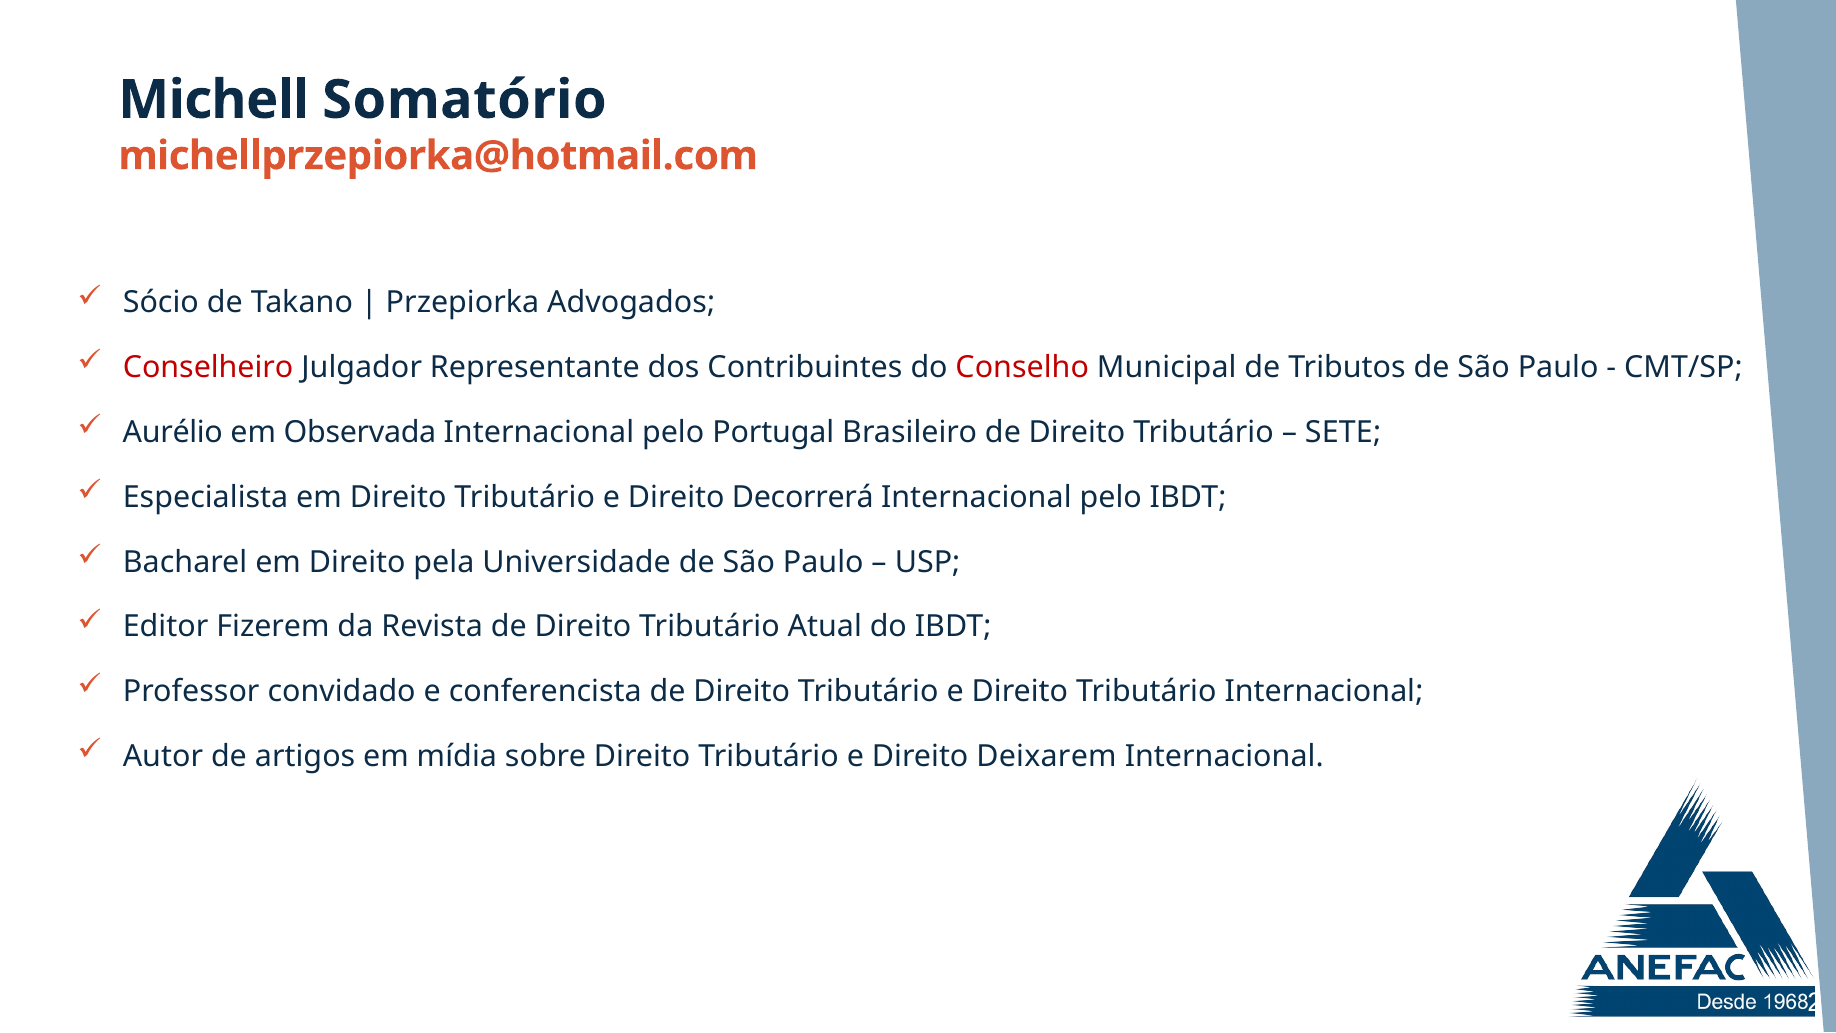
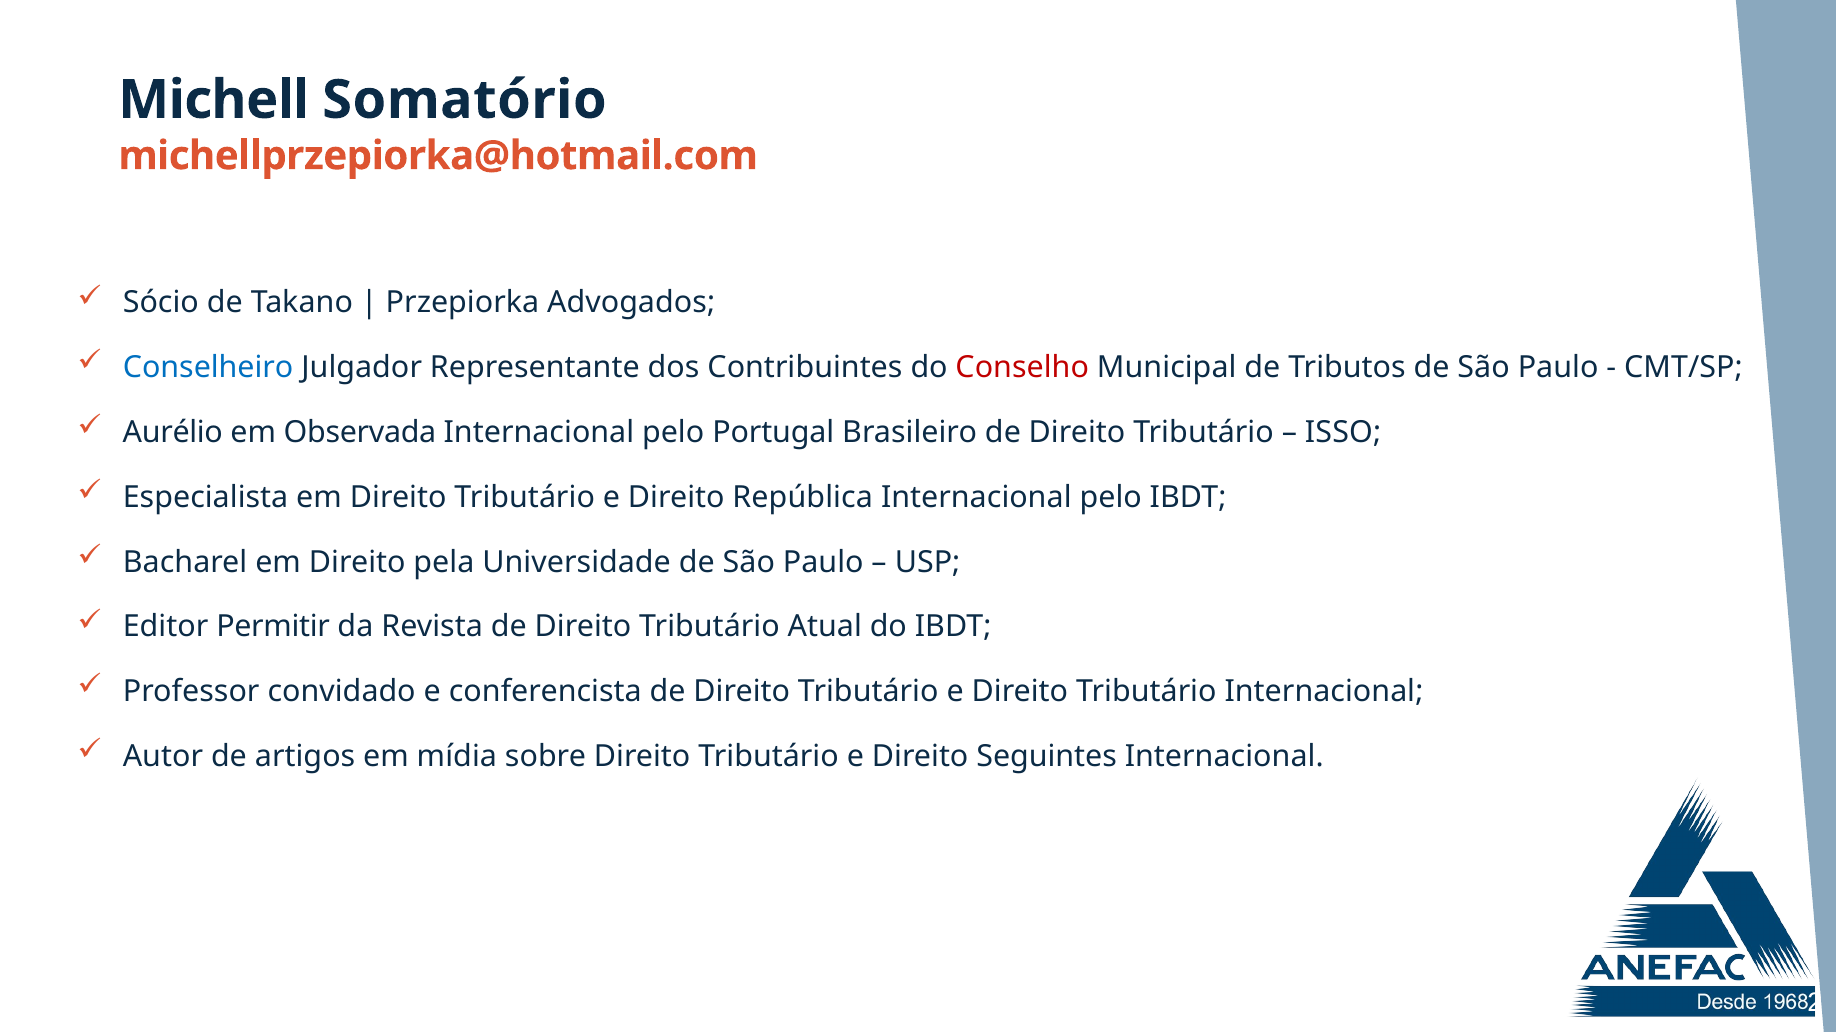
Conselheiro colour: red -> blue
SETE: SETE -> ISSO
Decorrerá: Decorrerá -> República
Fizerem: Fizerem -> Permitir
Deixarem: Deixarem -> Seguintes
